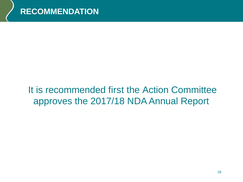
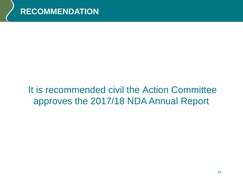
first: first -> civil
